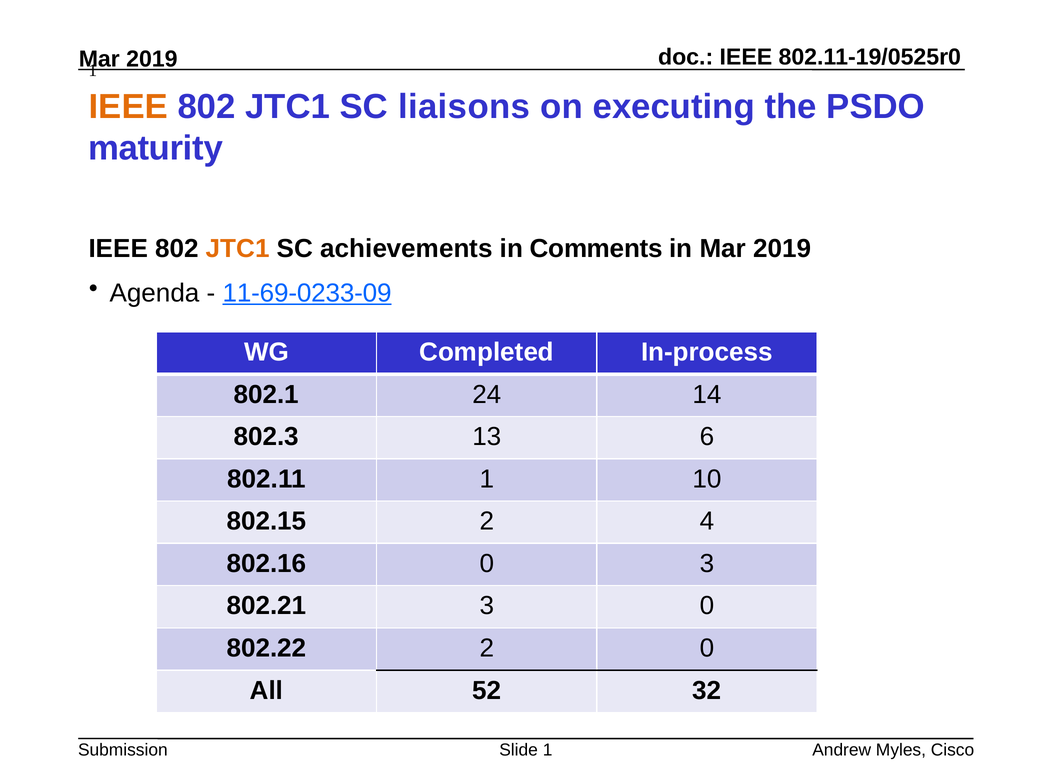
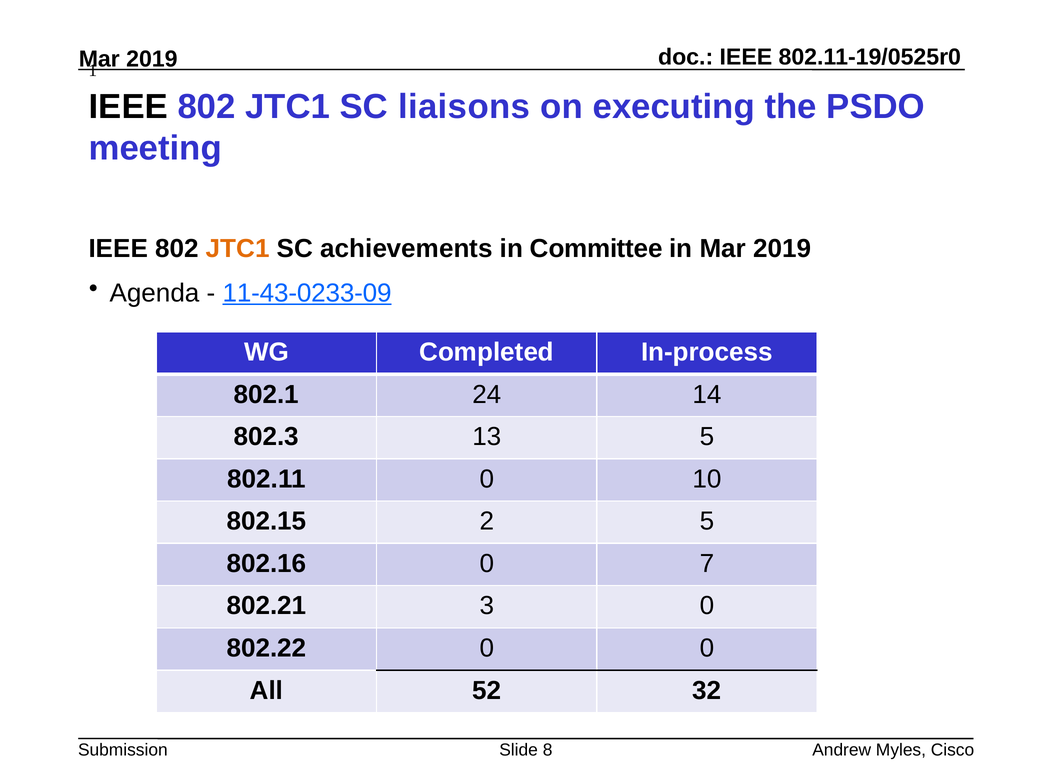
IEEE at (128, 107) colour: orange -> black
maturity: maturity -> meeting
Comments: Comments -> Committee
11-69-0233-09: 11-69-0233-09 -> 11-43-0233-09
13 6: 6 -> 5
802.11 1: 1 -> 0
2 4: 4 -> 5
0 3: 3 -> 7
802.22 2: 2 -> 0
Slide 1: 1 -> 8
